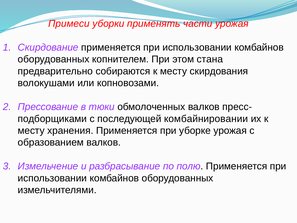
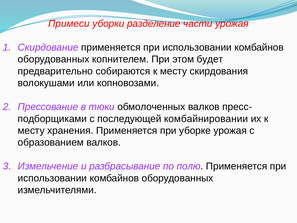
применять: применять -> разделение
стана: стана -> будет
